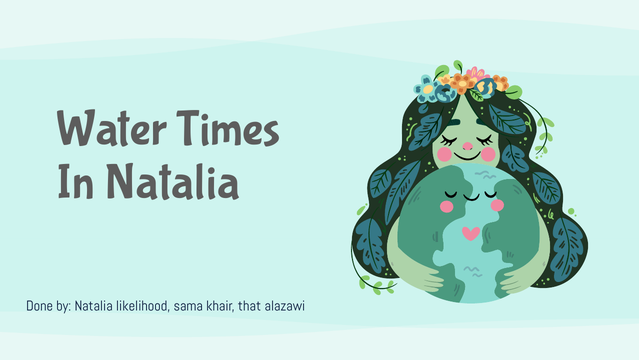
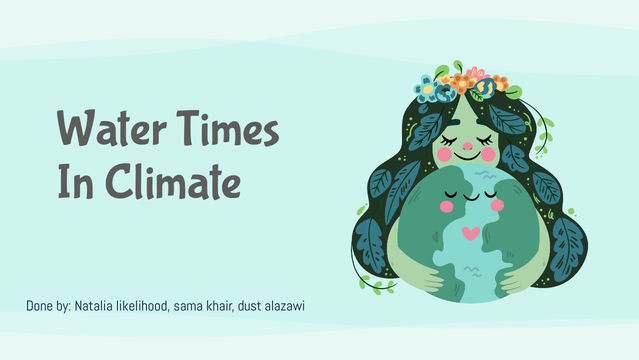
In Natalia: Natalia -> Climate
that: that -> dust
